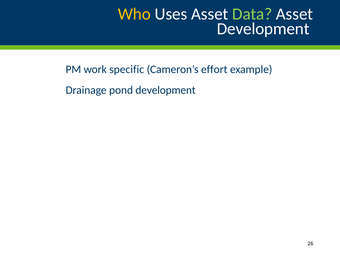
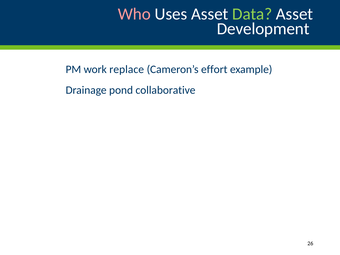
Who colour: yellow -> pink
specific: specific -> replace
pond development: development -> collaborative
